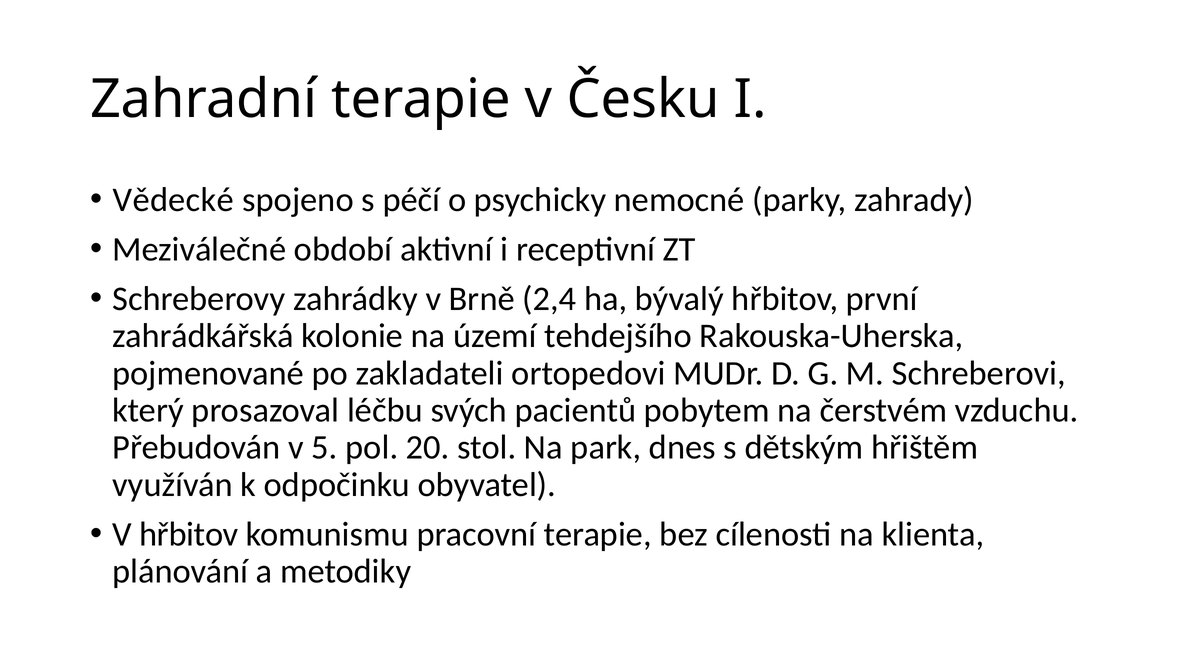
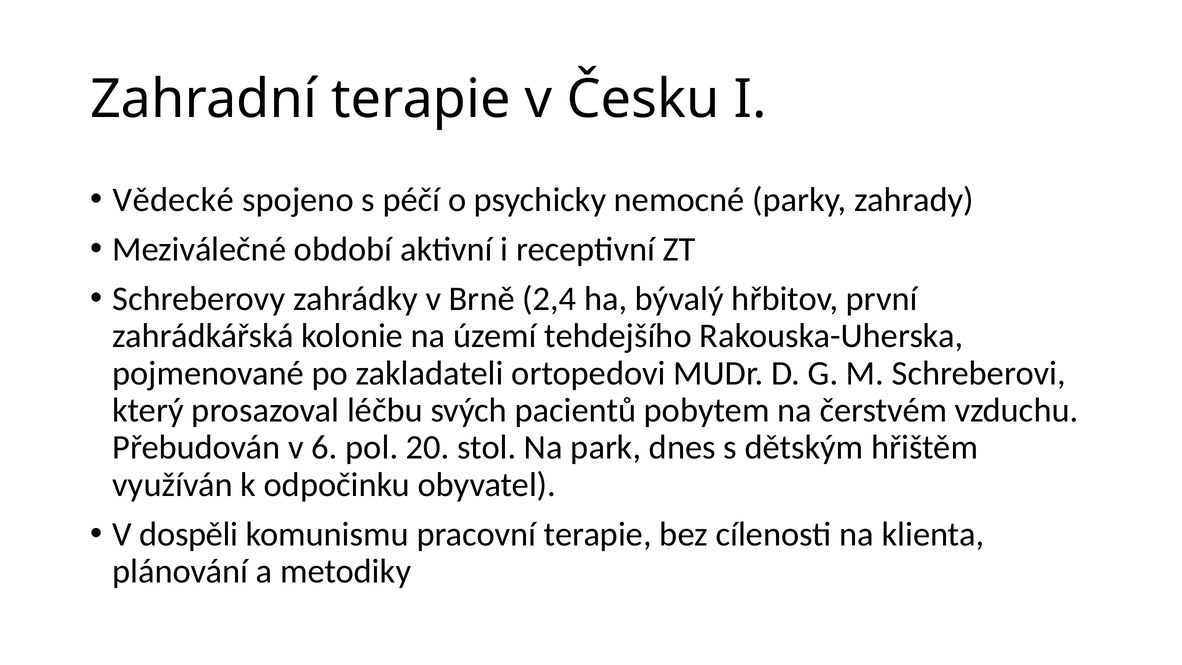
5: 5 -> 6
V hřbitov: hřbitov -> dospěli
